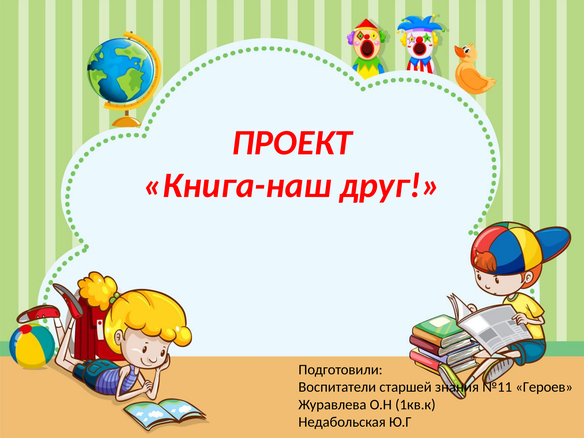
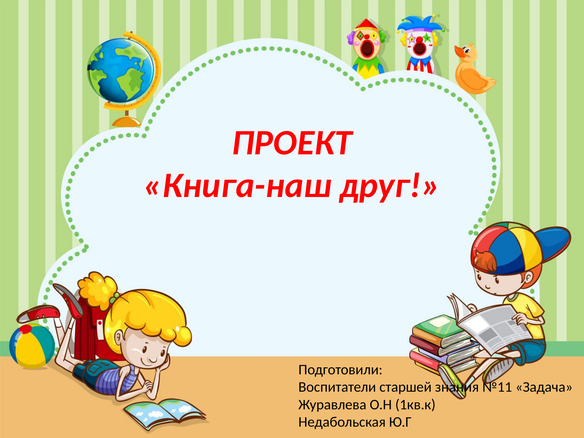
Героев: Героев -> Задача
